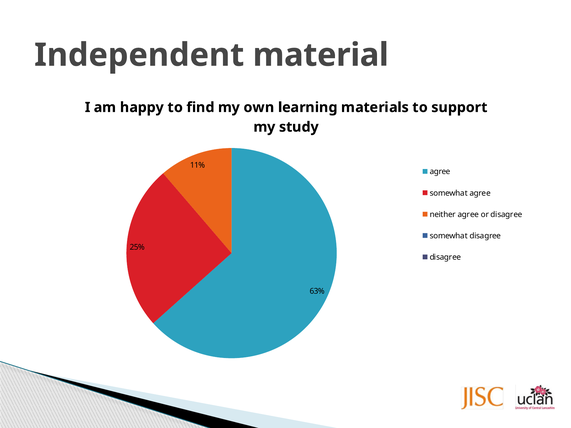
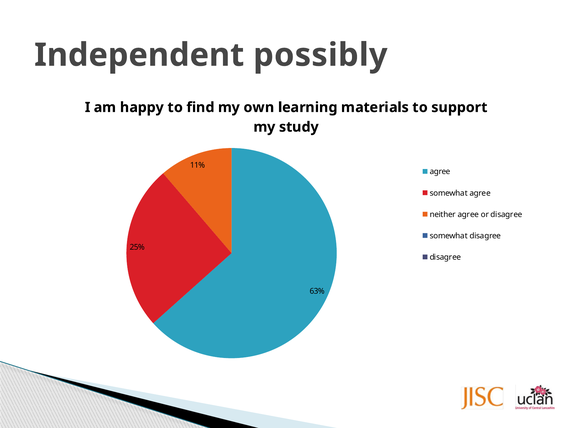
material: material -> possibly
